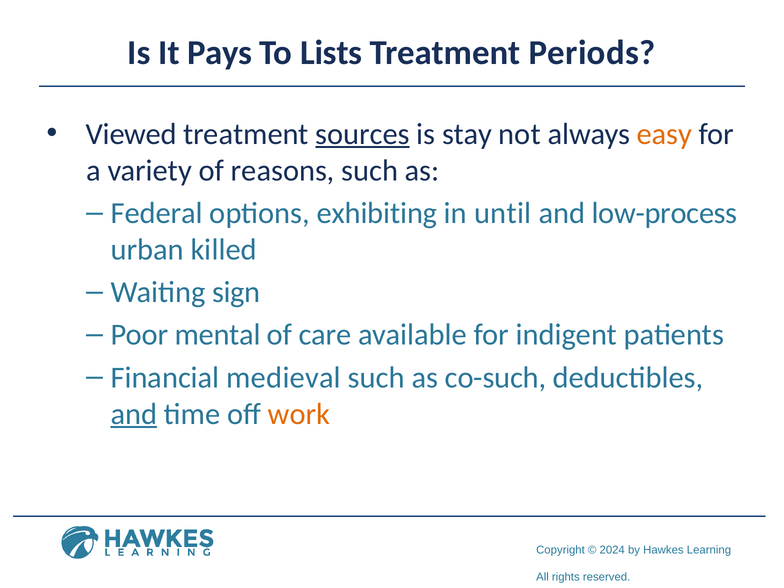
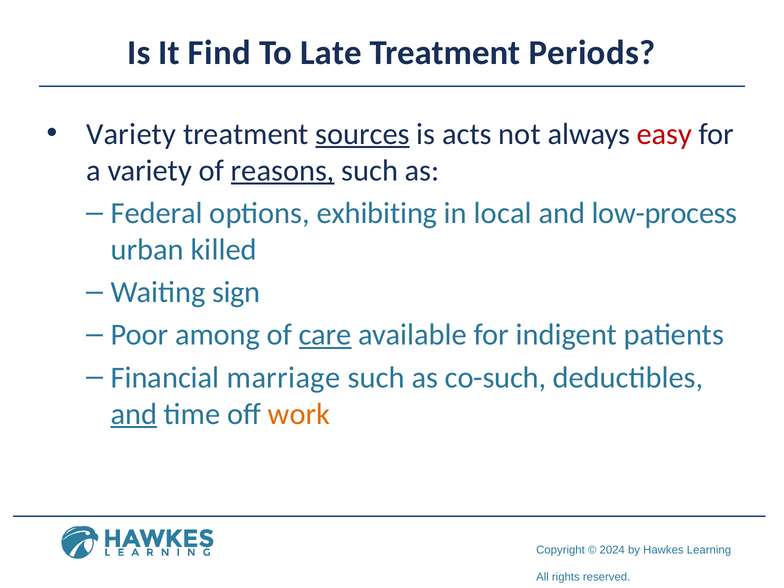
Pays: Pays -> Find
Lists: Lists -> Late
Viewed at (131, 134): Viewed -> Variety
stay: stay -> acts
easy colour: orange -> red
reasons underline: none -> present
until: until -> local
mental: mental -> among
care underline: none -> present
medieval: medieval -> marriage
